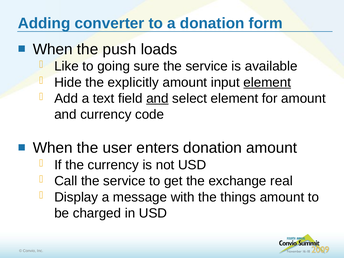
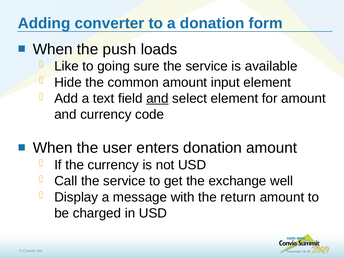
explicitly: explicitly -> common
element at (267, 82) underline: present -> none
real: real -> well
things: things -> return
